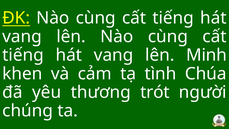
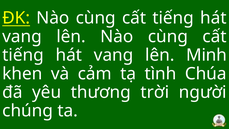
trót: trót -> trời
